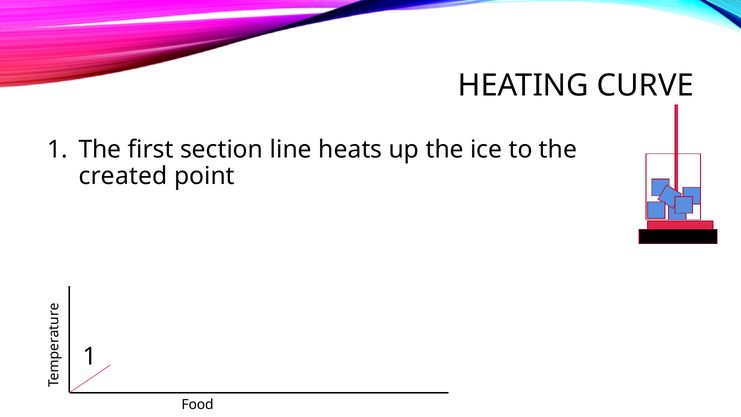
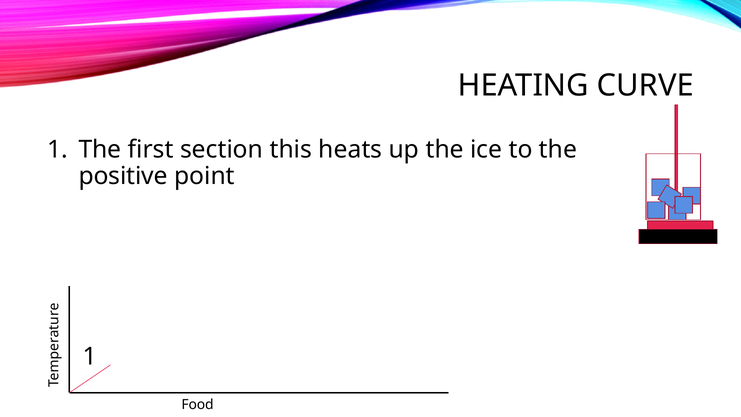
line: line -> this
created: created -> positive
